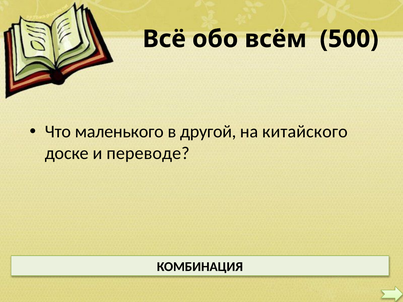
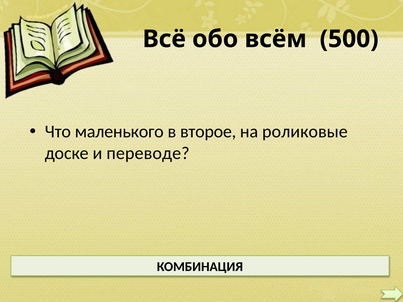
другой: другой -> второе
китайского: китайского -> роликовые
